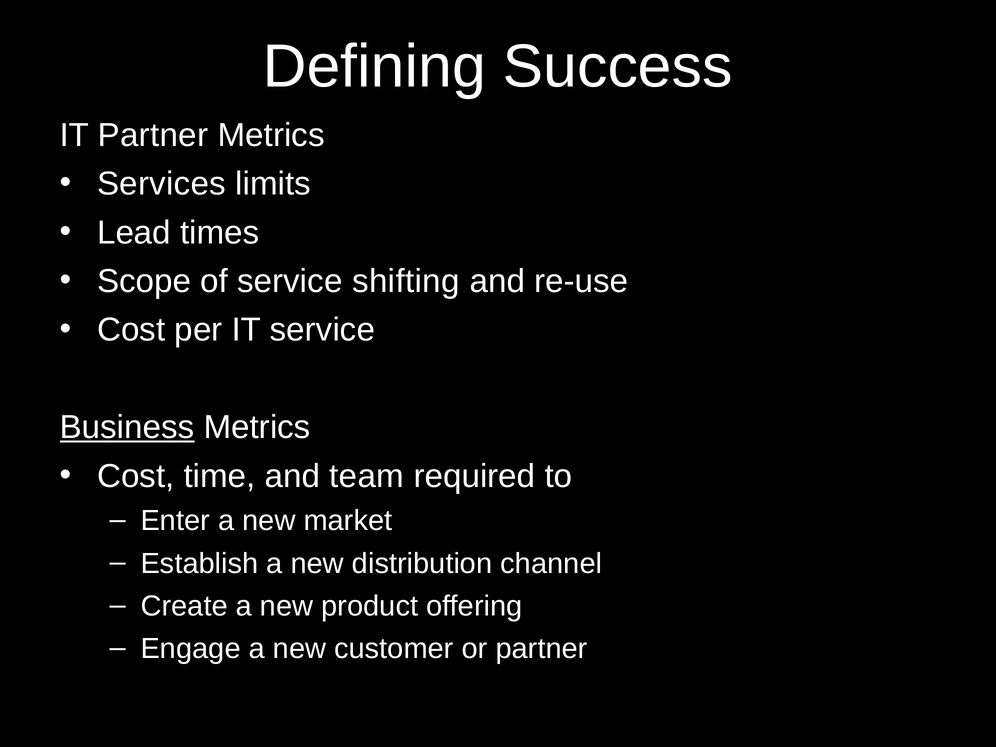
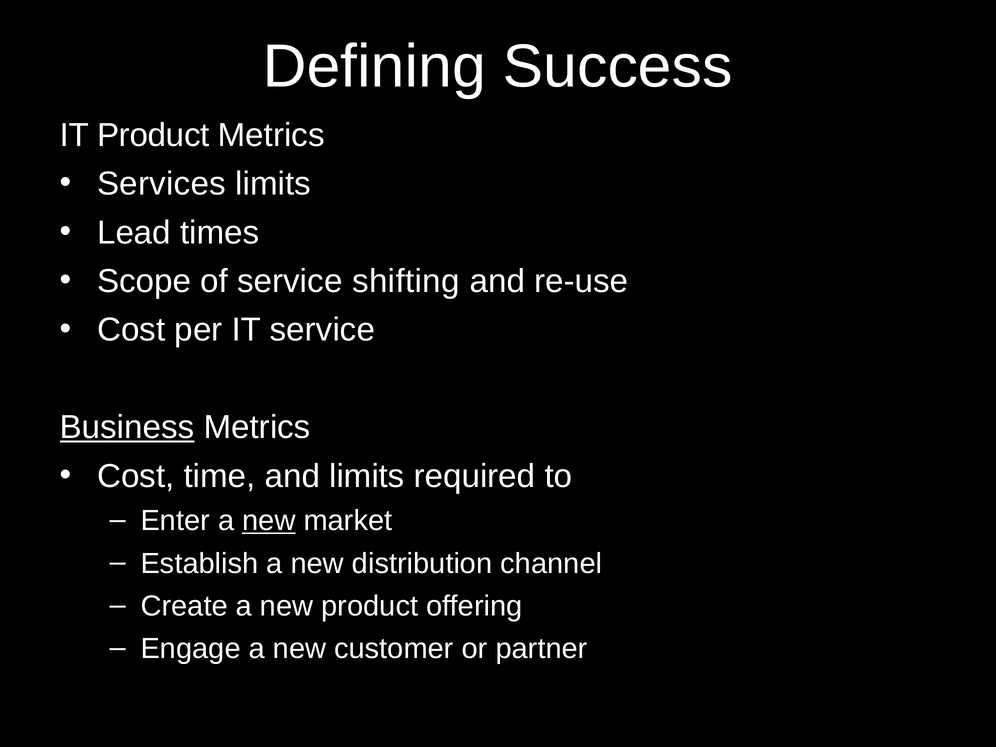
IT Partner: Partner -> Product
and team: team -> limits
new at (269, 521) underline: none -> present
